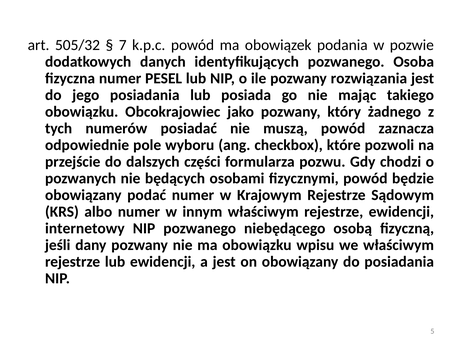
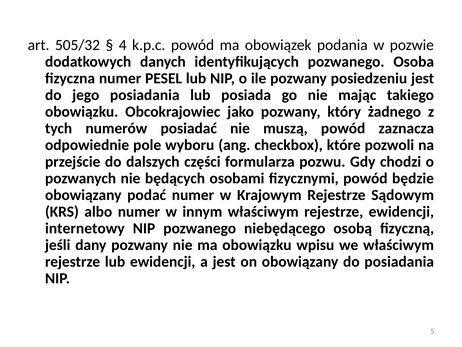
7: 7 -> 4
rozwiązania: rozwiązania -> posiedzeniu
